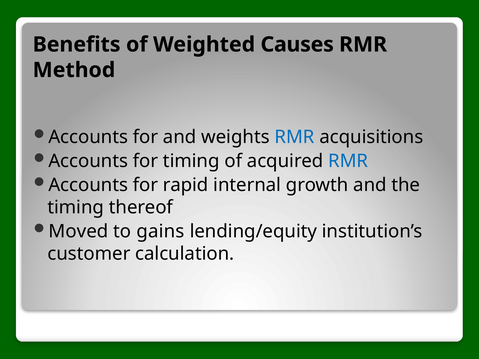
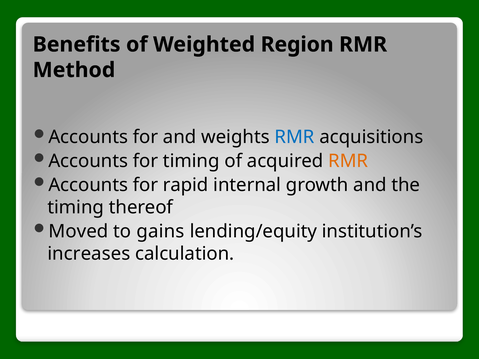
Causes: Causes -> Region
RMR at (348, 161) colour: blue -> orange
customer: customer -> increases
